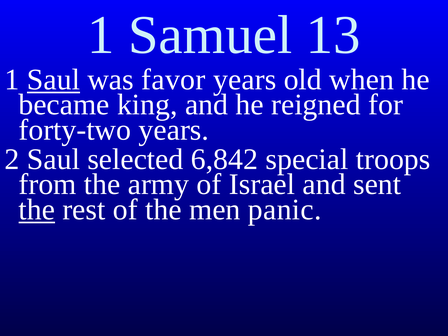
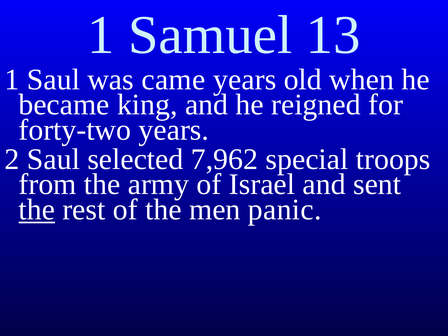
Saul at (53, 80) underline: present -> none
favor: favor -> came
6,842: 6,842 -> 7,962
